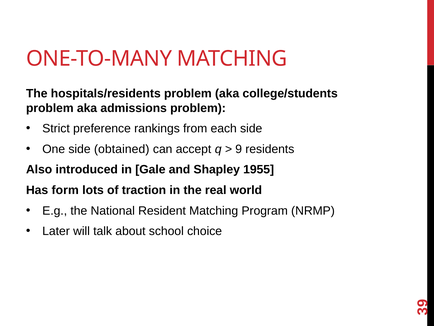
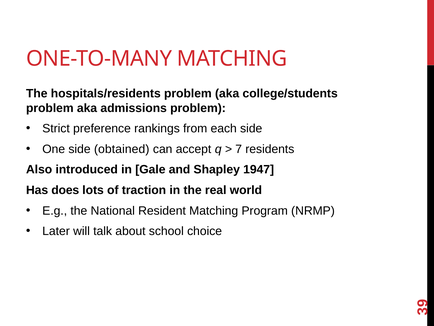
9 at (239, 149): 9 -> 7
1955: 1955 -> 1947
form: form -> does
